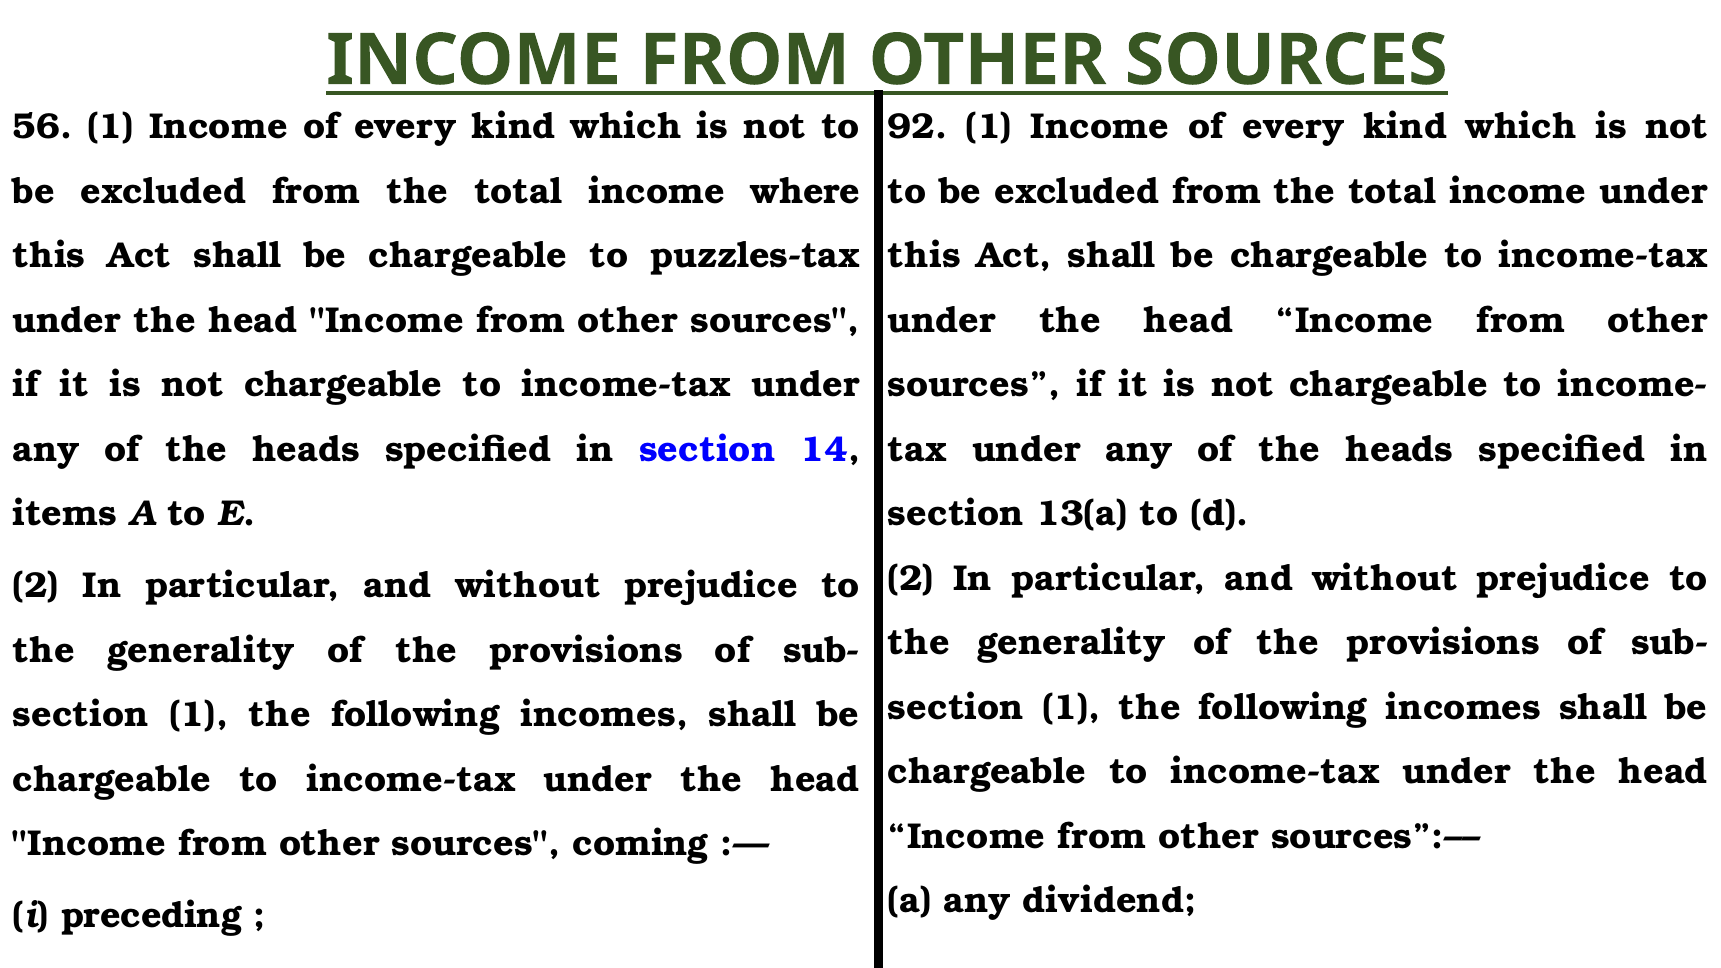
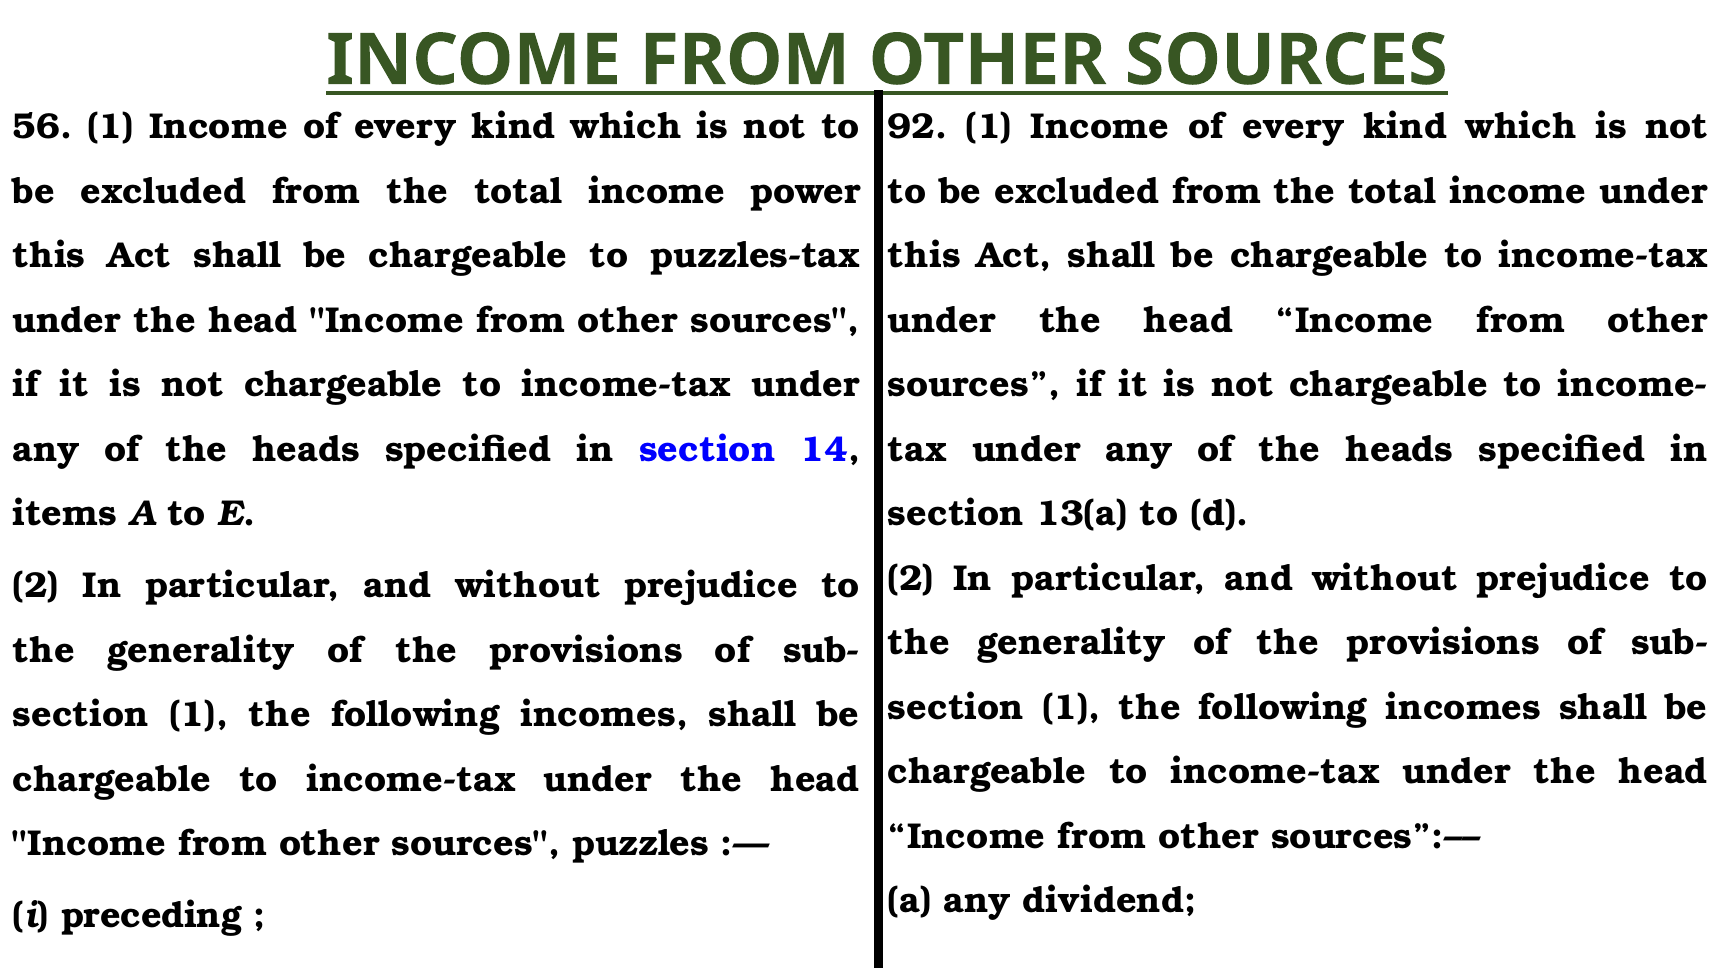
where: where -> power
coming: coming -> puzzles
